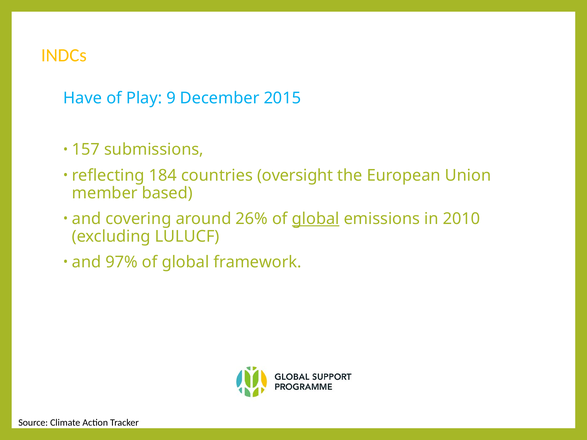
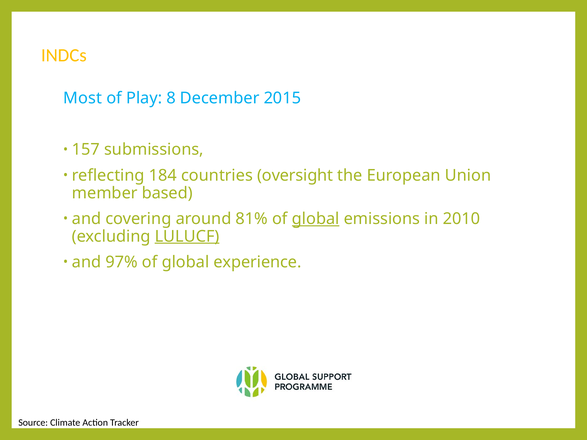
Have: Have -> Most
9: 9 -> 8
26%: 26% -> 81%
LULUCF underline: none -> present
framework: framework -> experience
